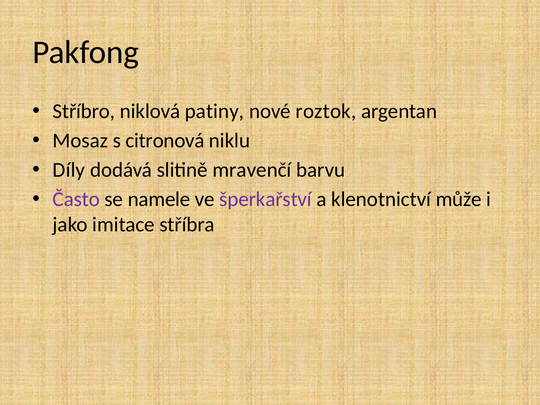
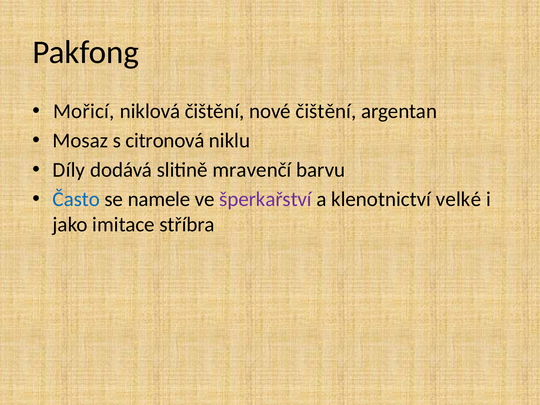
Stříbro: Stříbro -> Mořicí
niklová patiny: patiny -> čištění
nové roztok: roztok -> čištění
Často colour: purple -> blue
může: může -> velké
